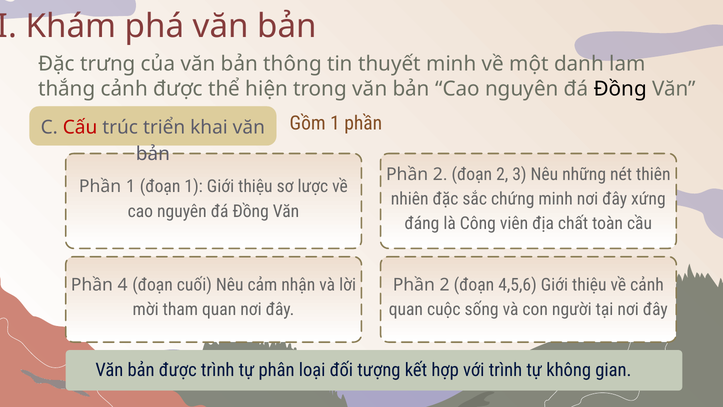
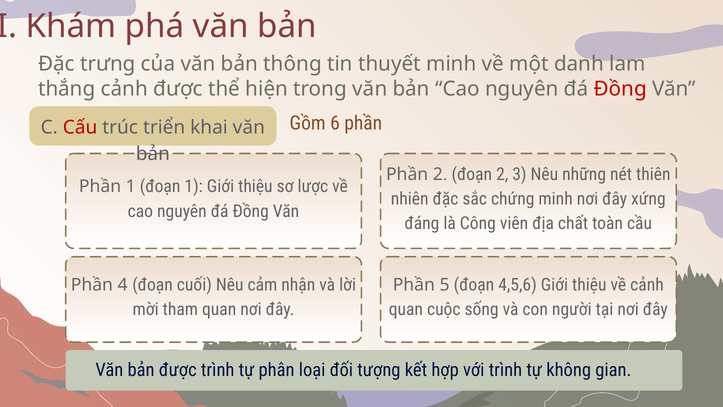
Đồng at (620, 89) colour: black -> red
Gồm 1: 1 -> 6
2 at (445, 285): 2 -> 5
